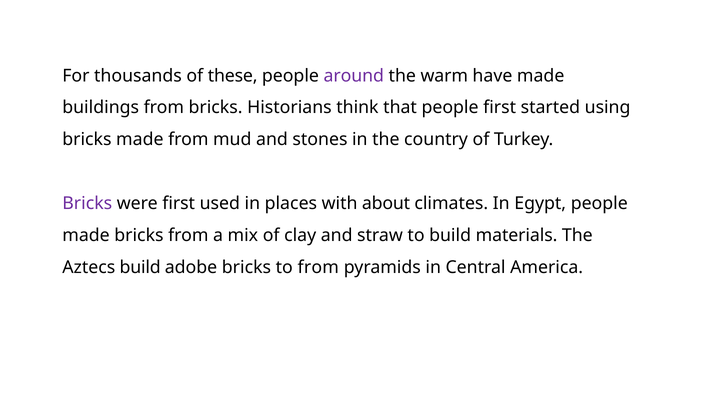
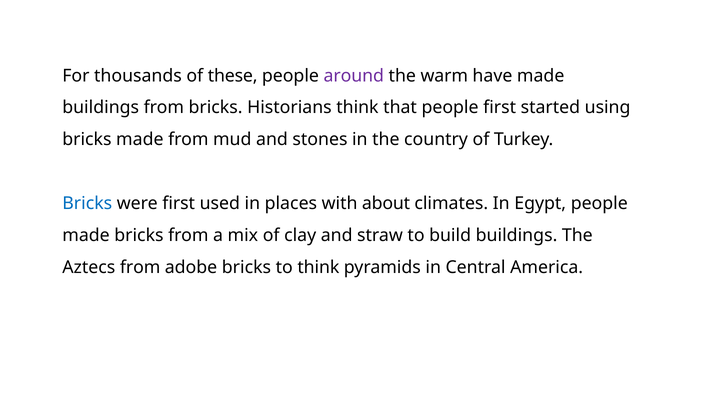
Bricks at (87, 203) colour: purple -> blue
build materials: materials -> buildings
Aztecs build: build -> from
to from: from -> think
